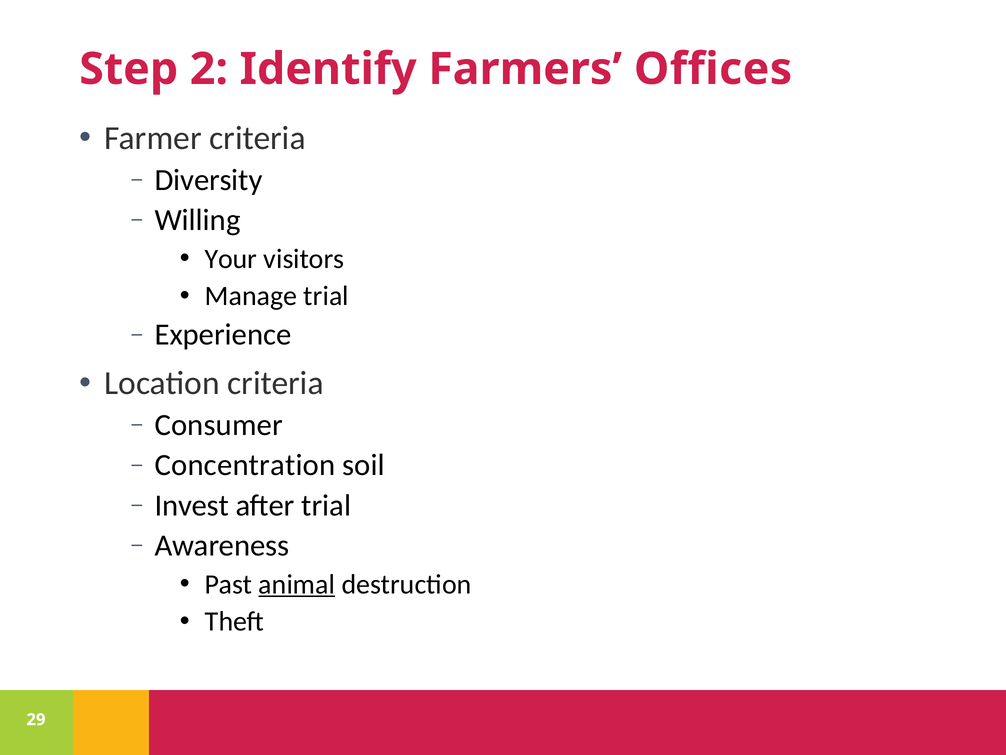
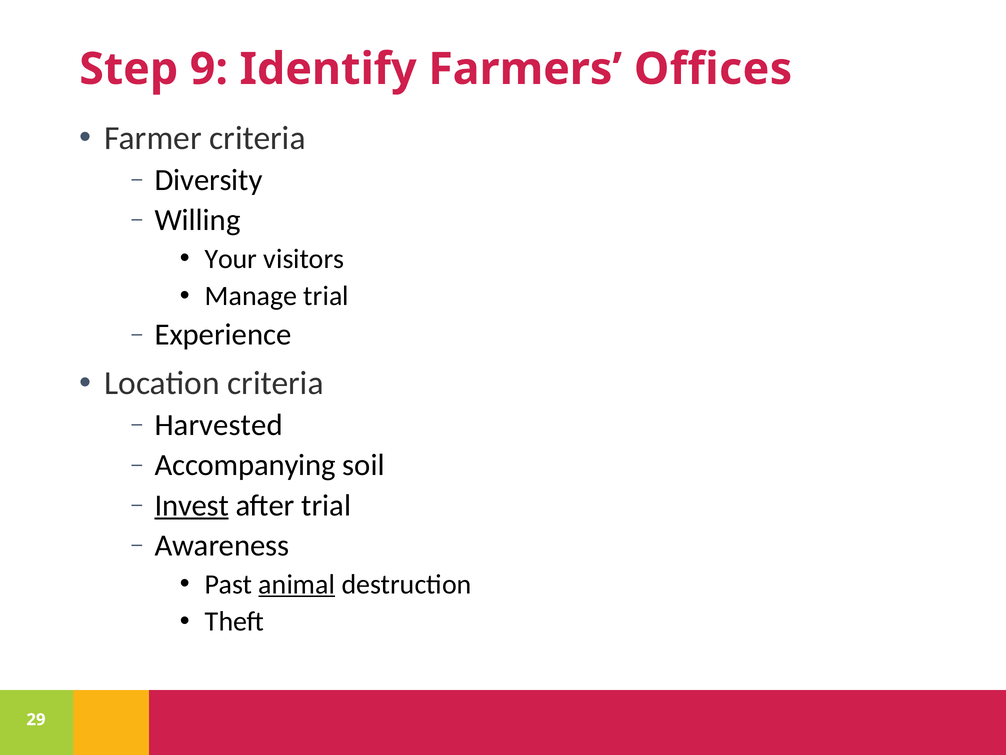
2: 2 -> 9
Consumer: Consumer -> Harvested
Concentration: Concentration -> Accompanying
Invest underline: none -> present
